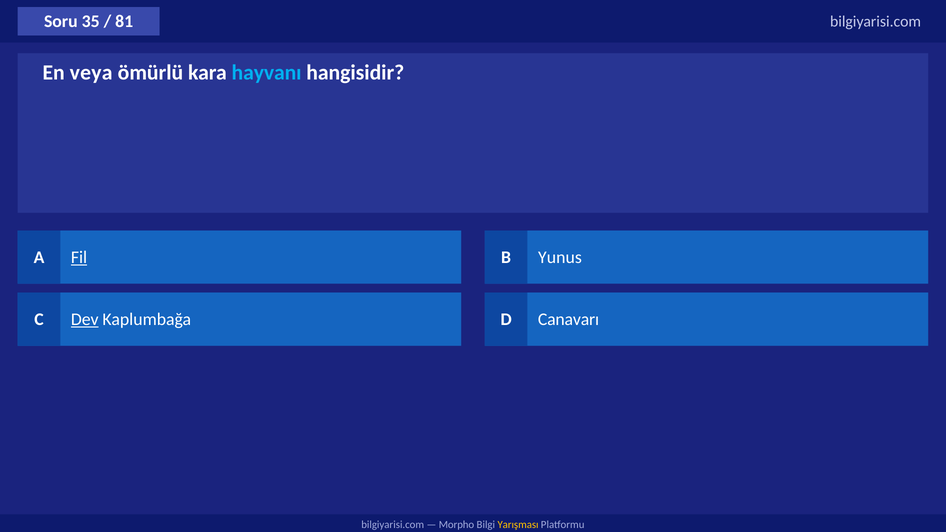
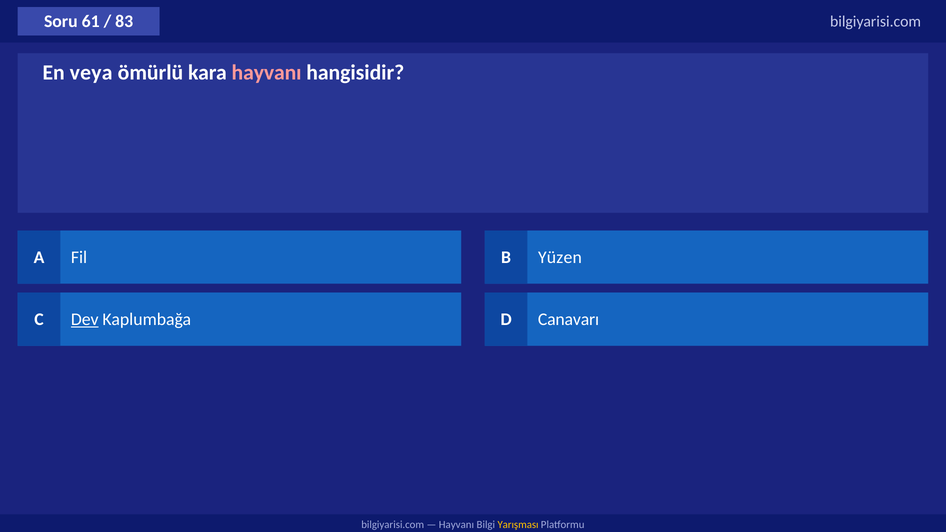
35: 35 -> 61
81: 81 -> 83
hayvanı at (267, 73) colour: light blue -> pink
Fil underline: present -> none
Yunus: Yunus -> Yüzen
Morpho at (456, 525): Morpho -> Hayvanı
